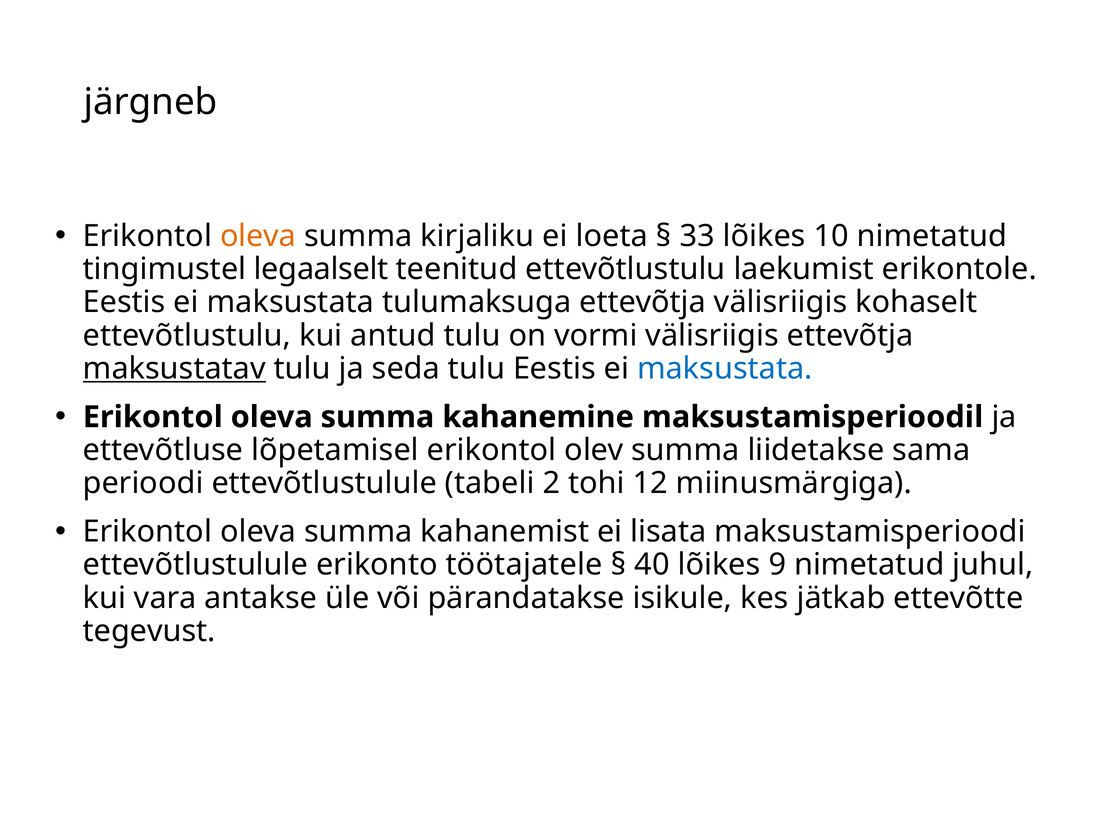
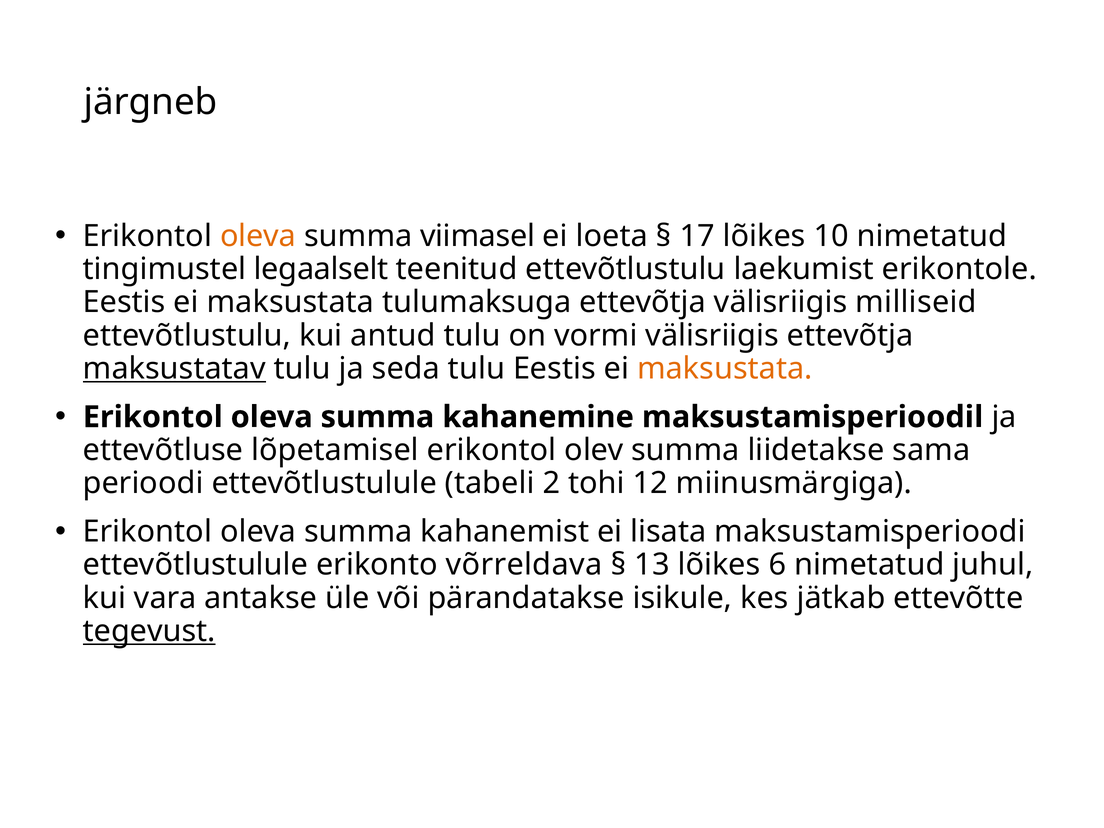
kirjaliku: kirjaliku -> viimasel
33: 33 -> 17
kohaselt: kohaselt -> milliseid
maksustata at (725, 369) colour: blue -> orange
töötajatele: töötajatele -> võrreldava
40: 40 -> 13
9: 9 -> 6
tegevust underline: none -> present
